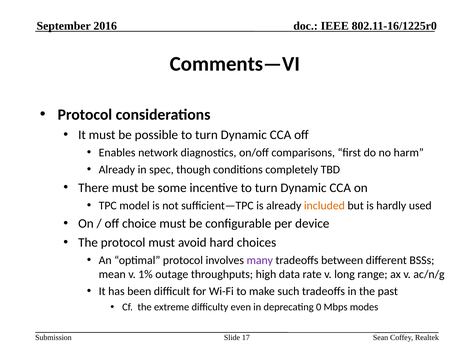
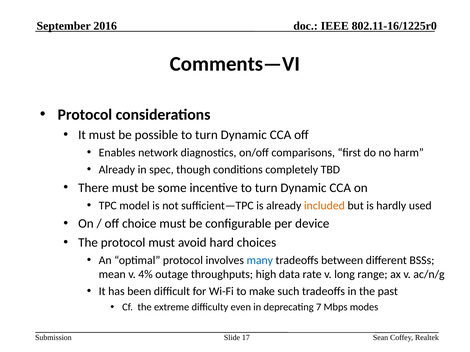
many colour: purple -> blue
1%: 1% -> 4%
0: 0 -> 7
